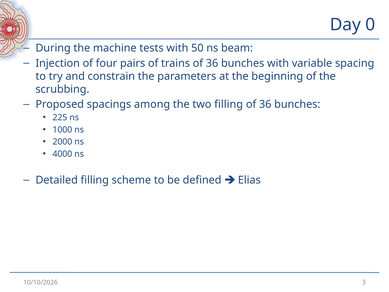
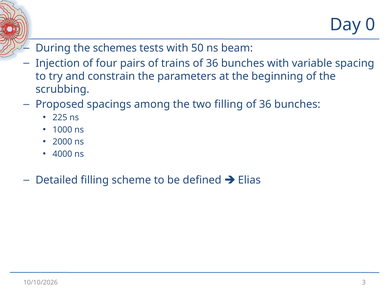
machine: machine -> schemes
